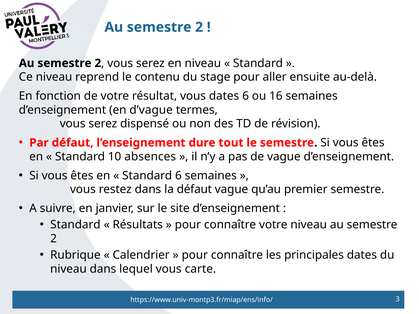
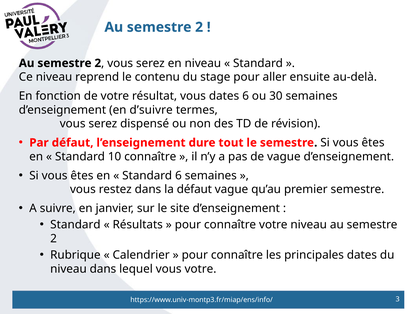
16: 16 -> 30
d’vague: d’vague -> d’suivre
10 absences: absences -> connaître
vous carte: carte -> votre
